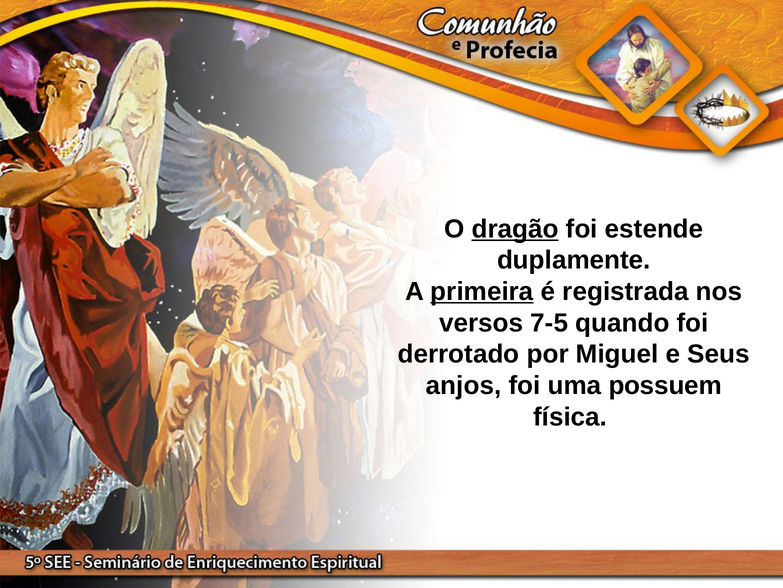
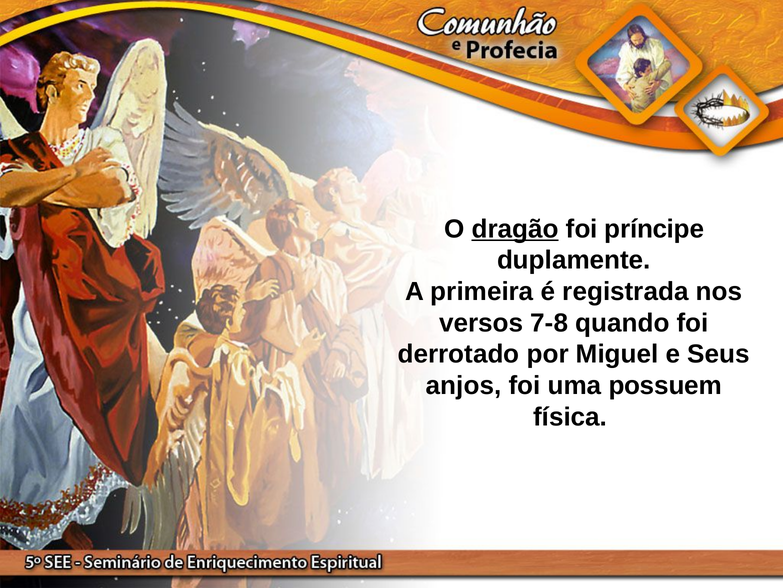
estende: estende -> príncipe
primeira underline: present -> none
7-5: 7-5 -> 7-8
